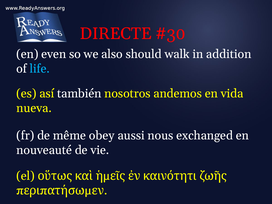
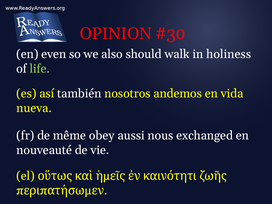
DIRECTE: DIRECTE -> OPINION
addition: addition -> holiness
life colour: light blue -> light green
